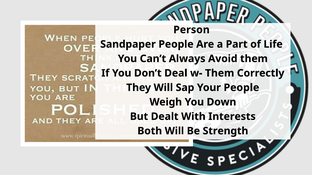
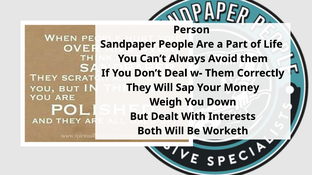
Your People: People -> Money
Strength: Strength -> Worketh
